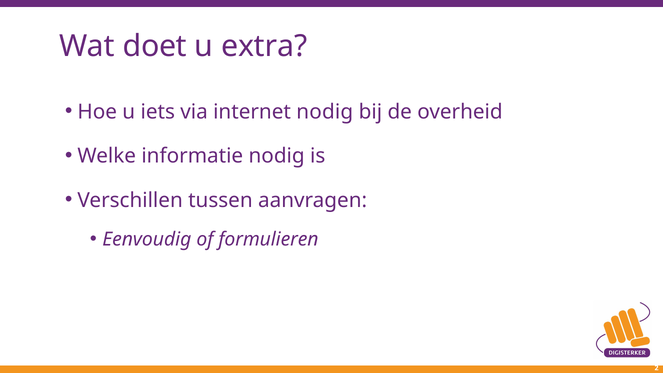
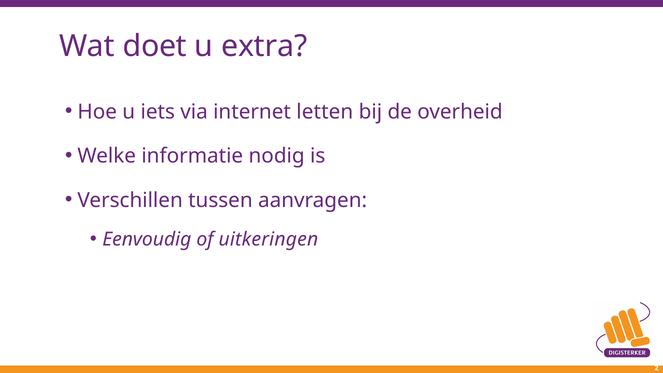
internet nodig: nodig -> letten
formulieren: formulieren -> uitkeringen
